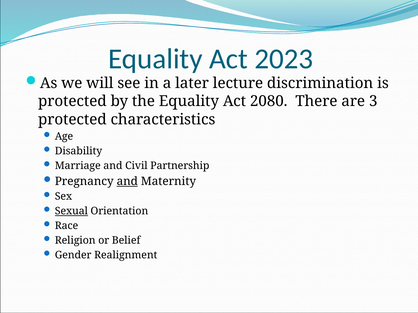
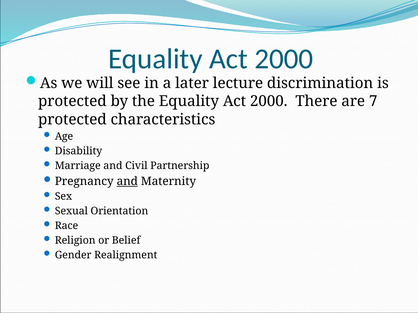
2023 at (284, 59): 2023 -> 2000
the Equality Act 2080: 2080 -> 2000
3: 3 -> 7
Sexual underline: present -> none
